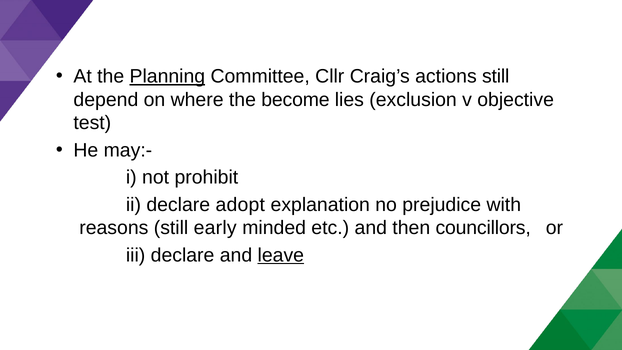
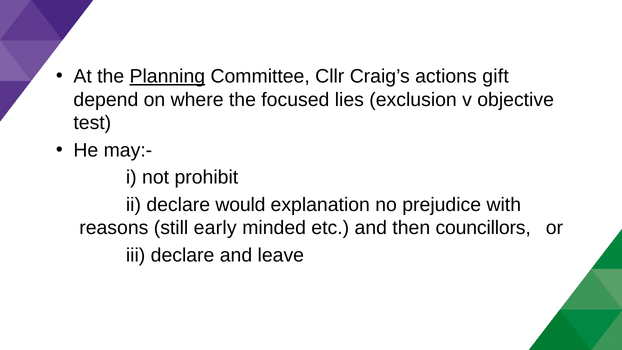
actions still: still -> gift
become: become -> focused
adopt: adopt -> would
leave underline: present -> none
